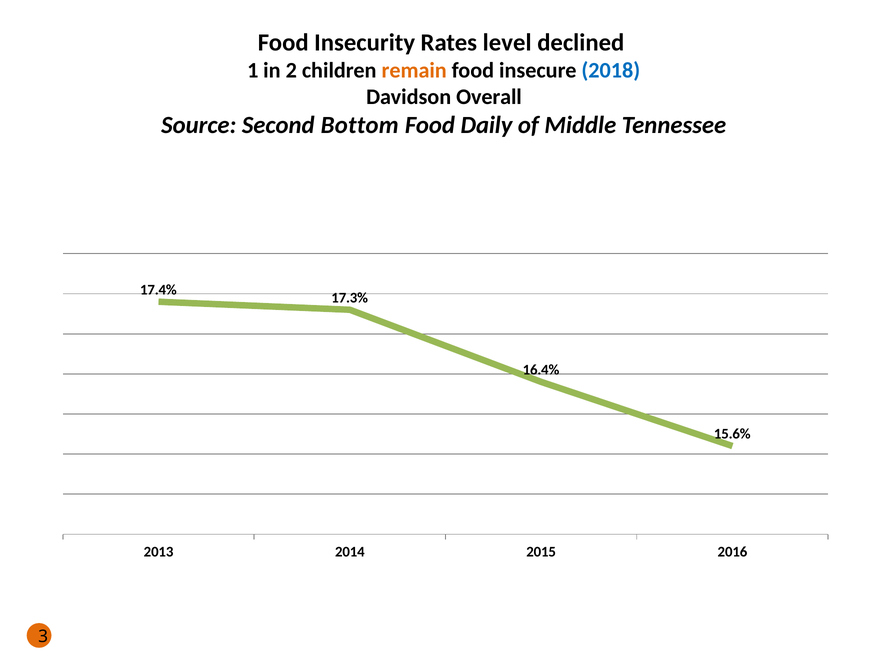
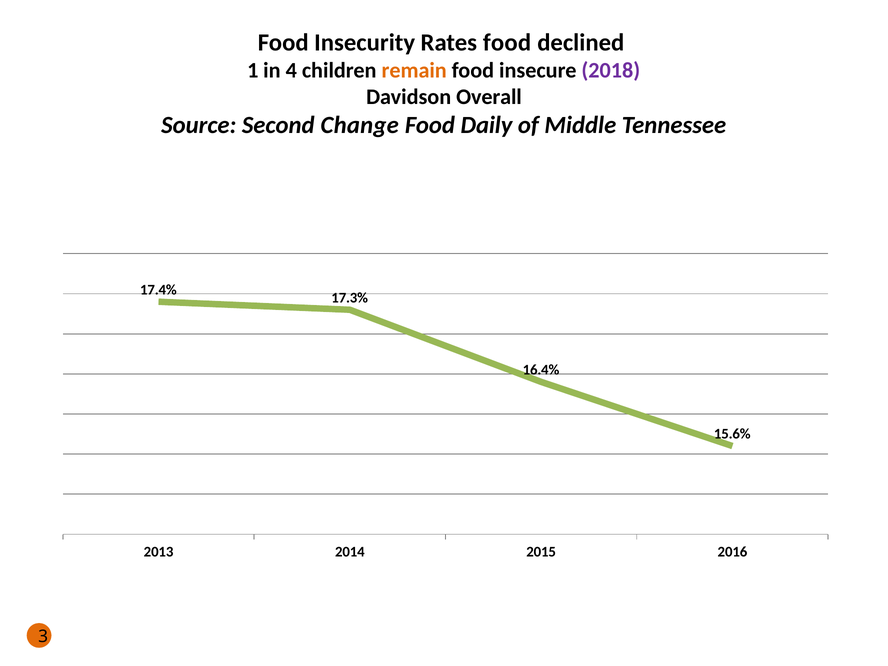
Rates level: level -> food
2: 2 -> 4
2018 colour: blue -> purple
Bottom: Bottom -> Change
